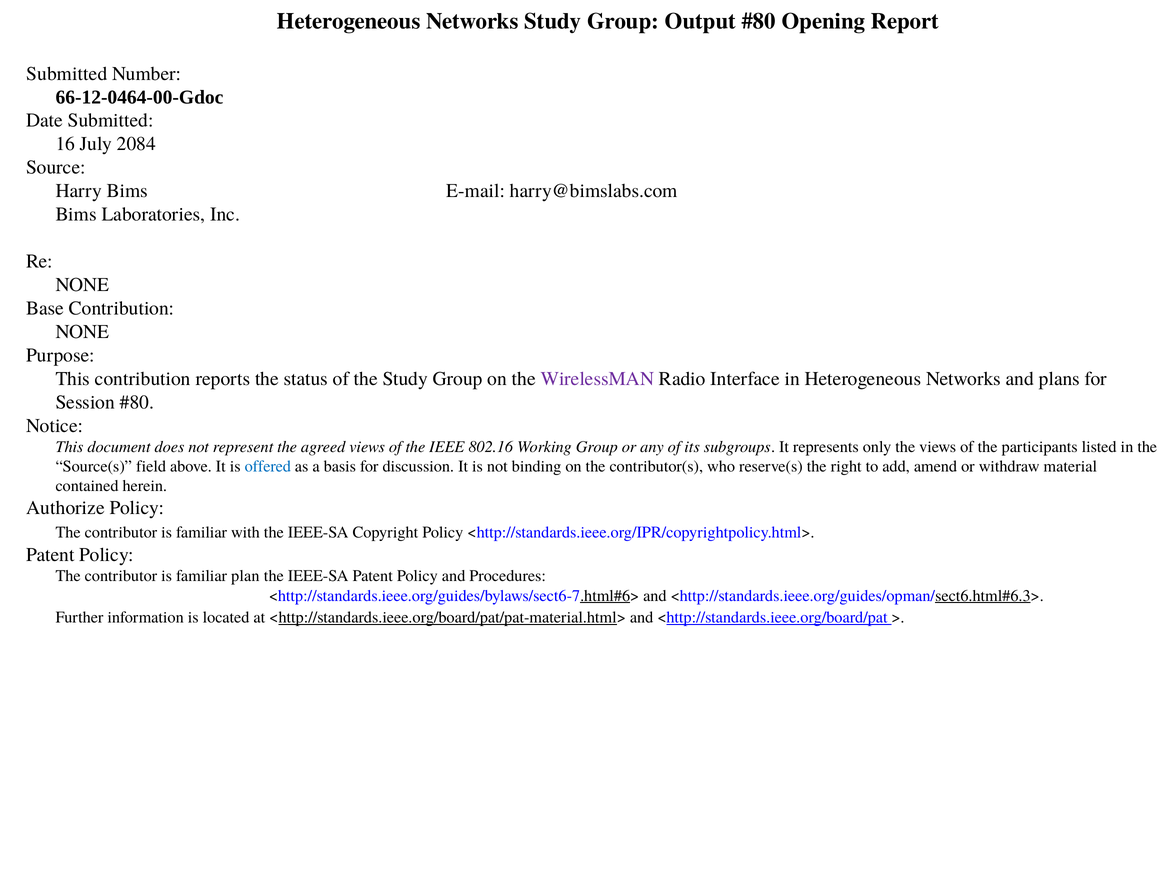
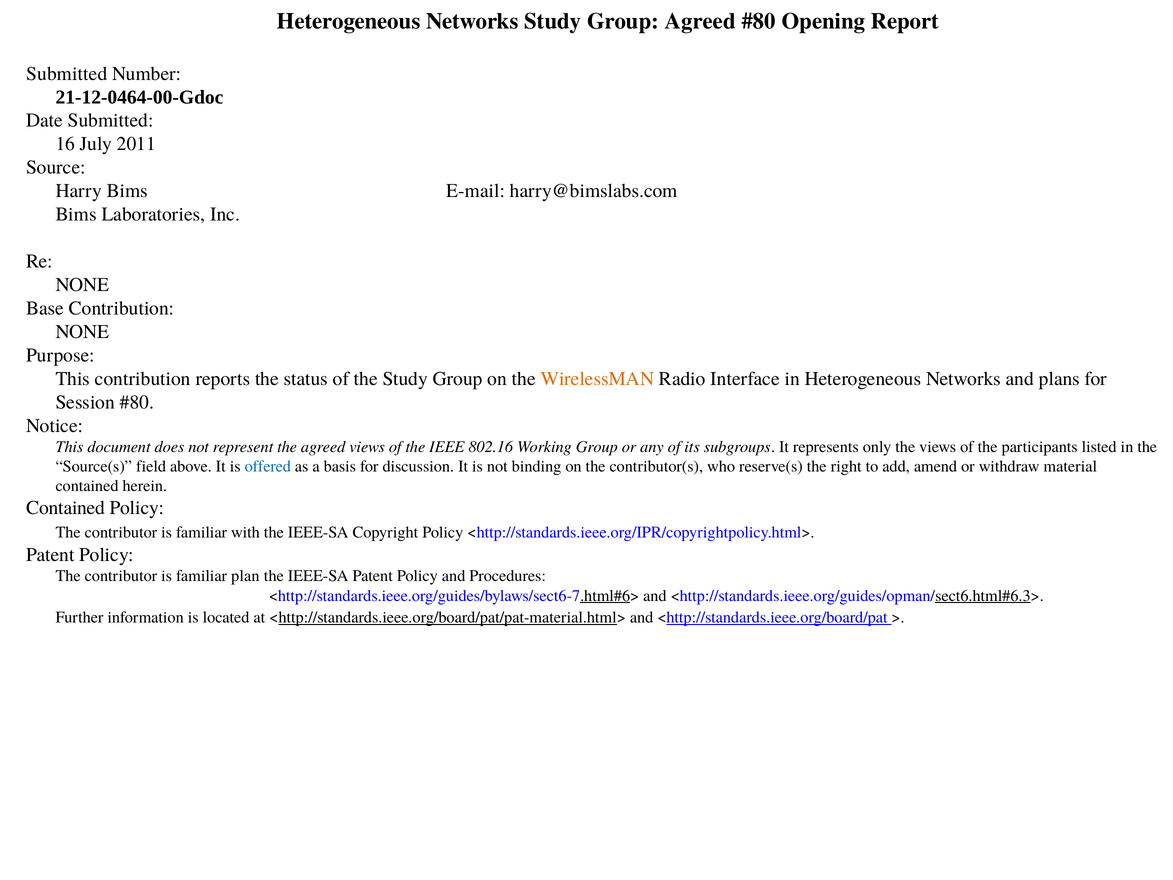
Group Output: Output -> Agreed
66-12-0464-00-Gdoc: 66-12-0464-00-Gdoc -> 21-12-0464-00-Gdoc
2084: 2084 -> 2011
WirelessMAN colour: purple -> orange
Authorize at (66, 508): Authorize -> Contained
